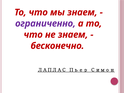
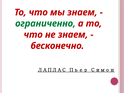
ограниченно colour: purple -> green
